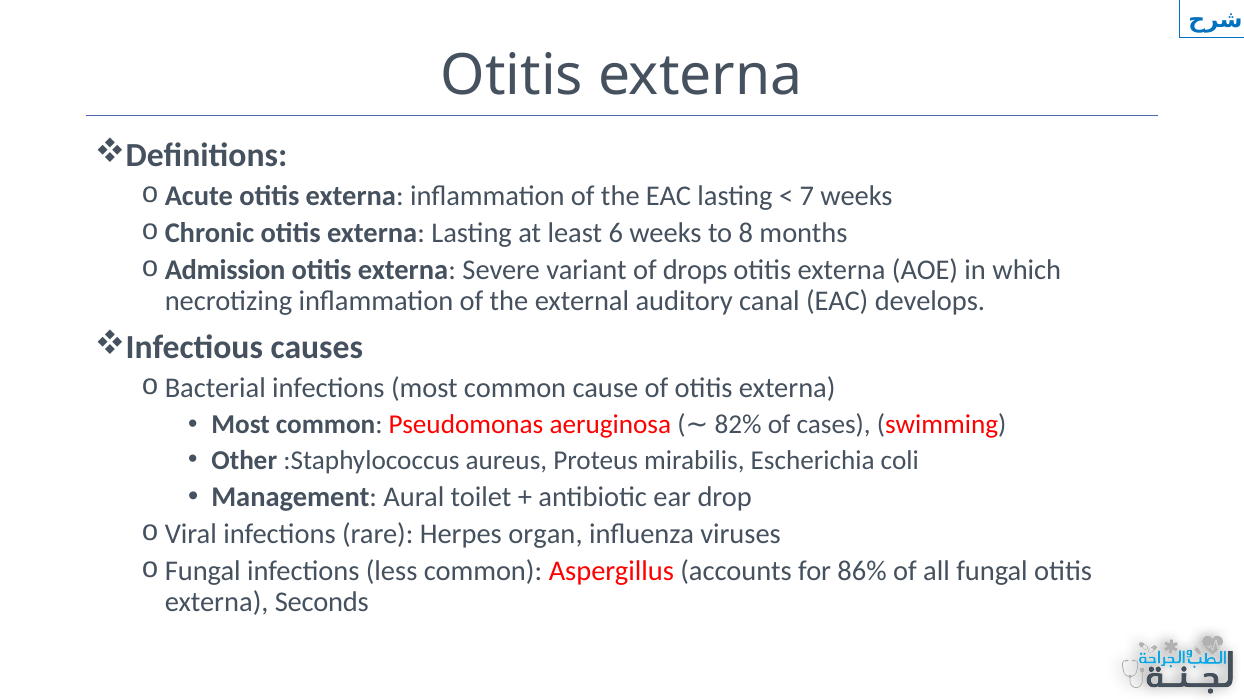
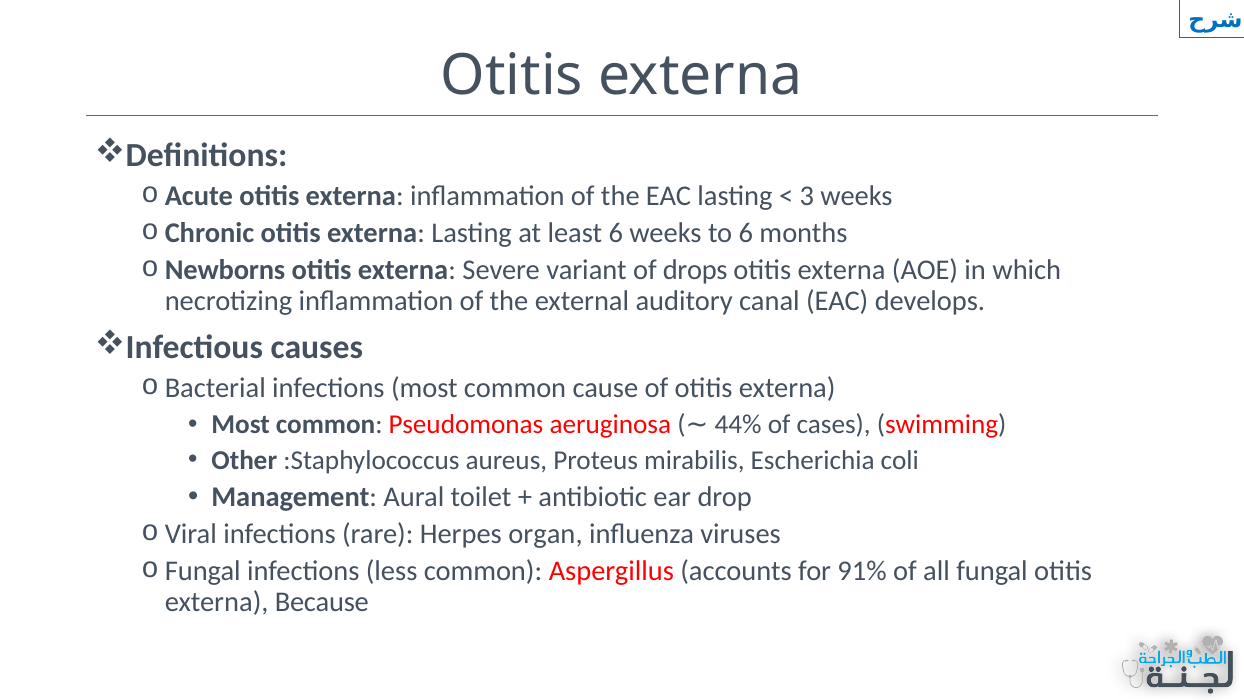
7: 7 -> 3
to 8: 8 -> 6
Admission: Admission -> Newborns
82%: 82% -> 44%
86%: 86% -> 91%
Seconds: Seconds -> Because
